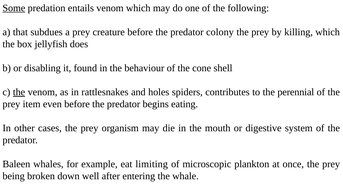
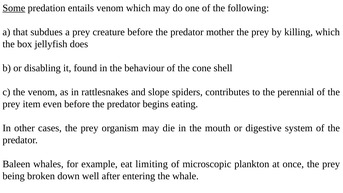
colony: colony -> mother
the at (19, 92) underline: present -> none
holes: holes -> slope
